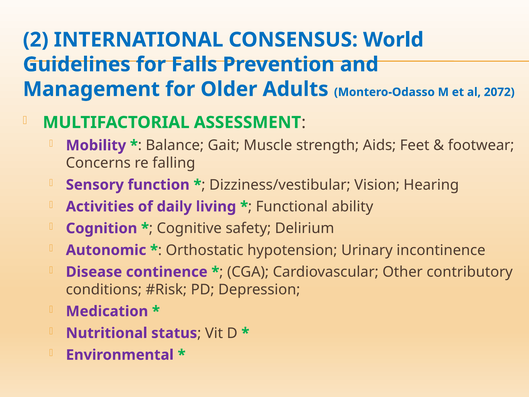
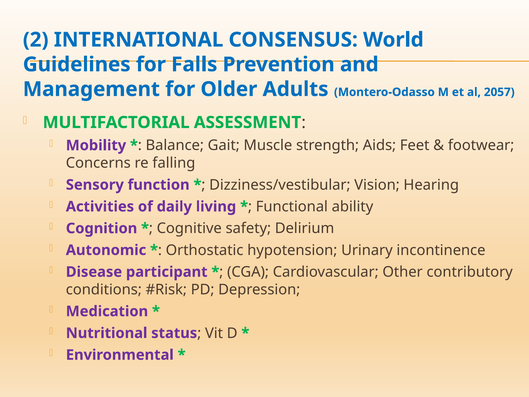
2072: 2072 -> 2057
continence: continence -> participant
